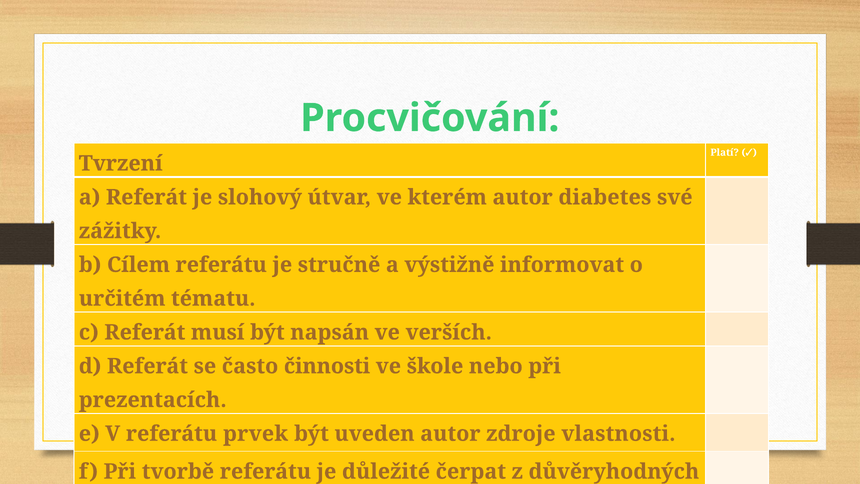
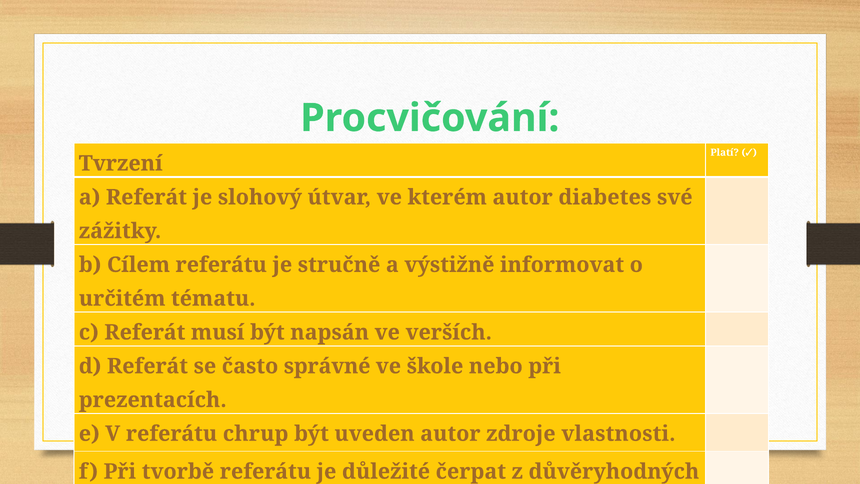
činnosti: činnosti -> správné
prvek: prvek -> chrup
